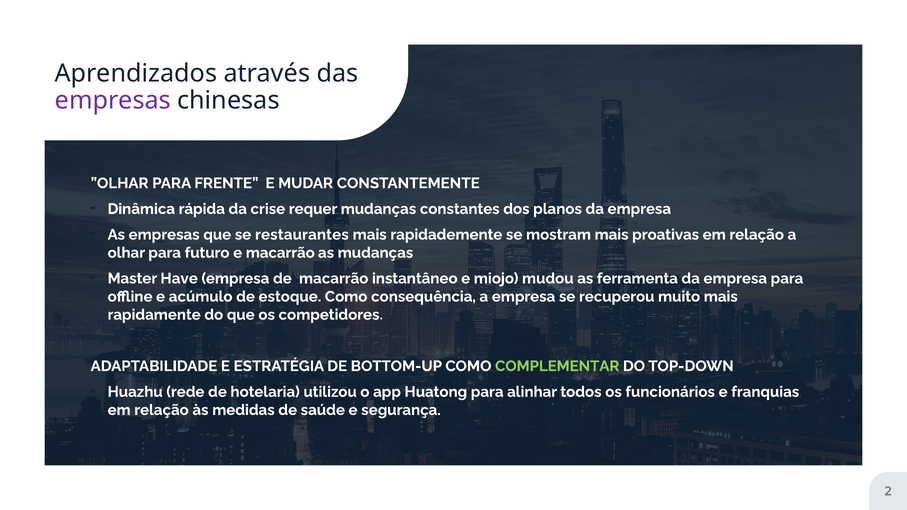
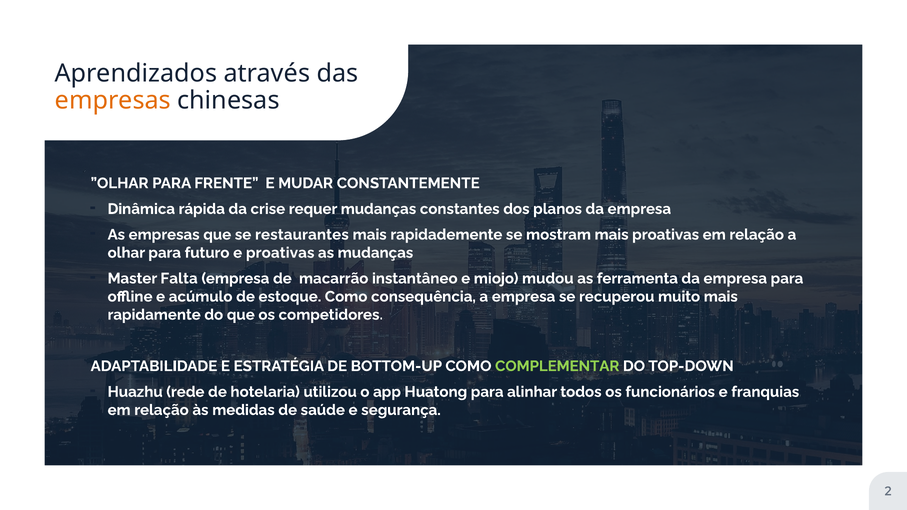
empresas at (113, 100) colour: purple -> orange
e macarrão: macarrão -> proativas
Have: Have -> Falta
